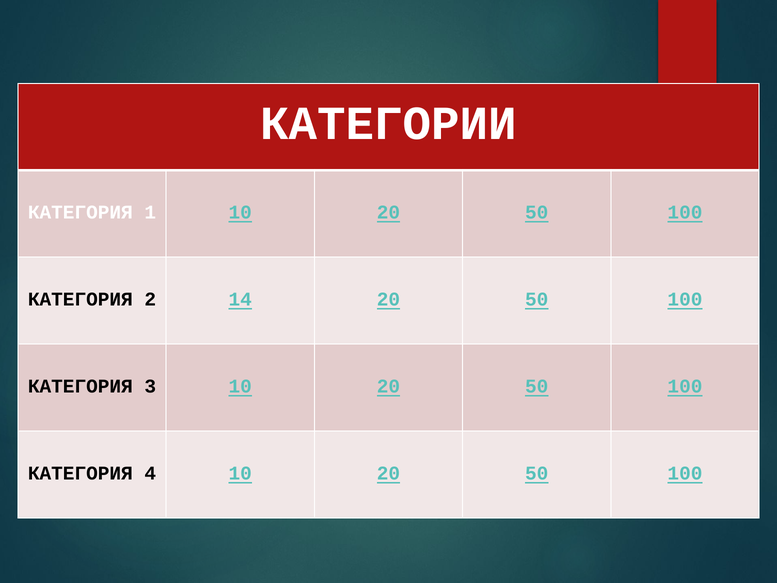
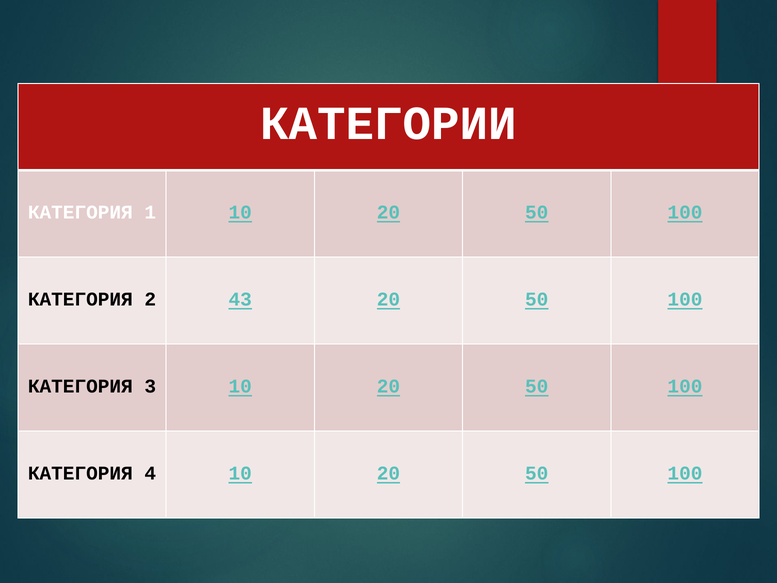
14: 14 -> 43
